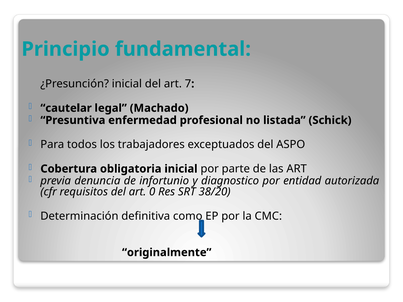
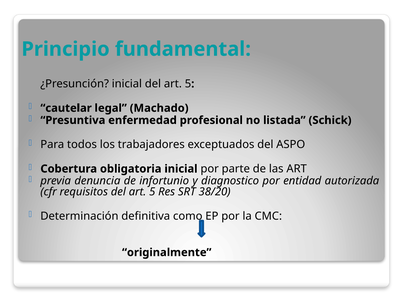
inicial del art 7: 7 -> 5
requisitos del art 0: 0 -> 5
